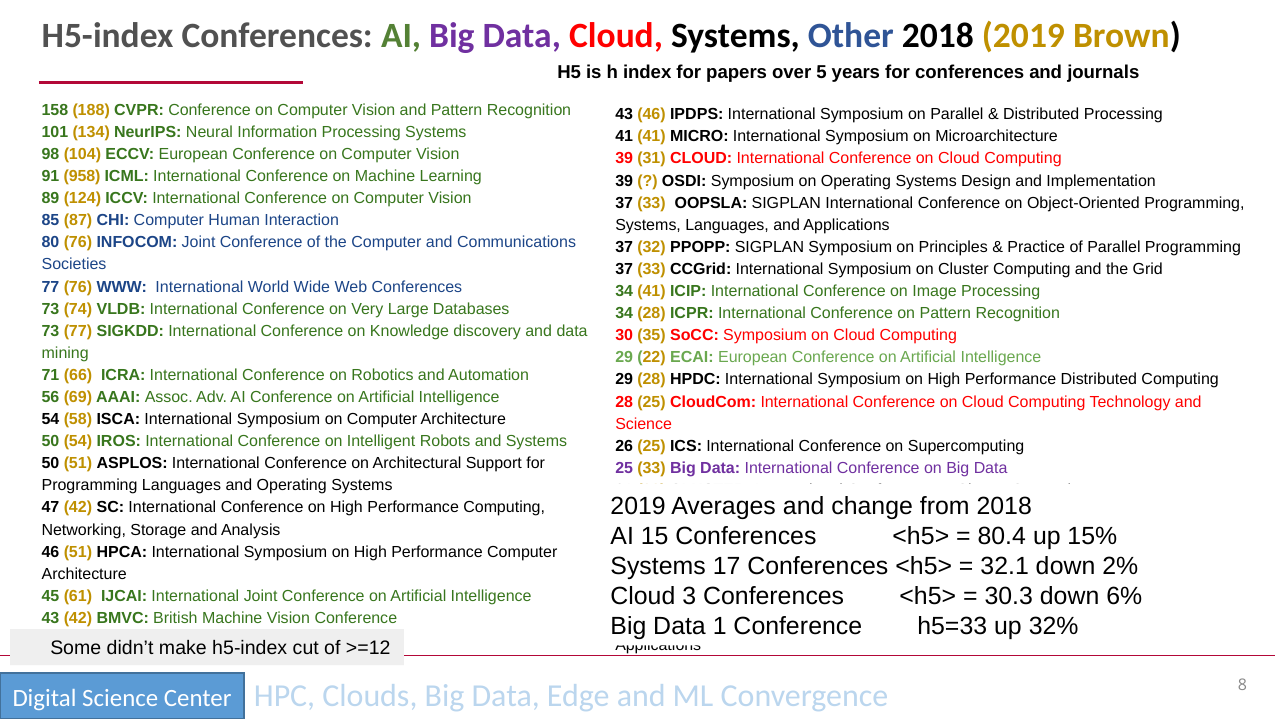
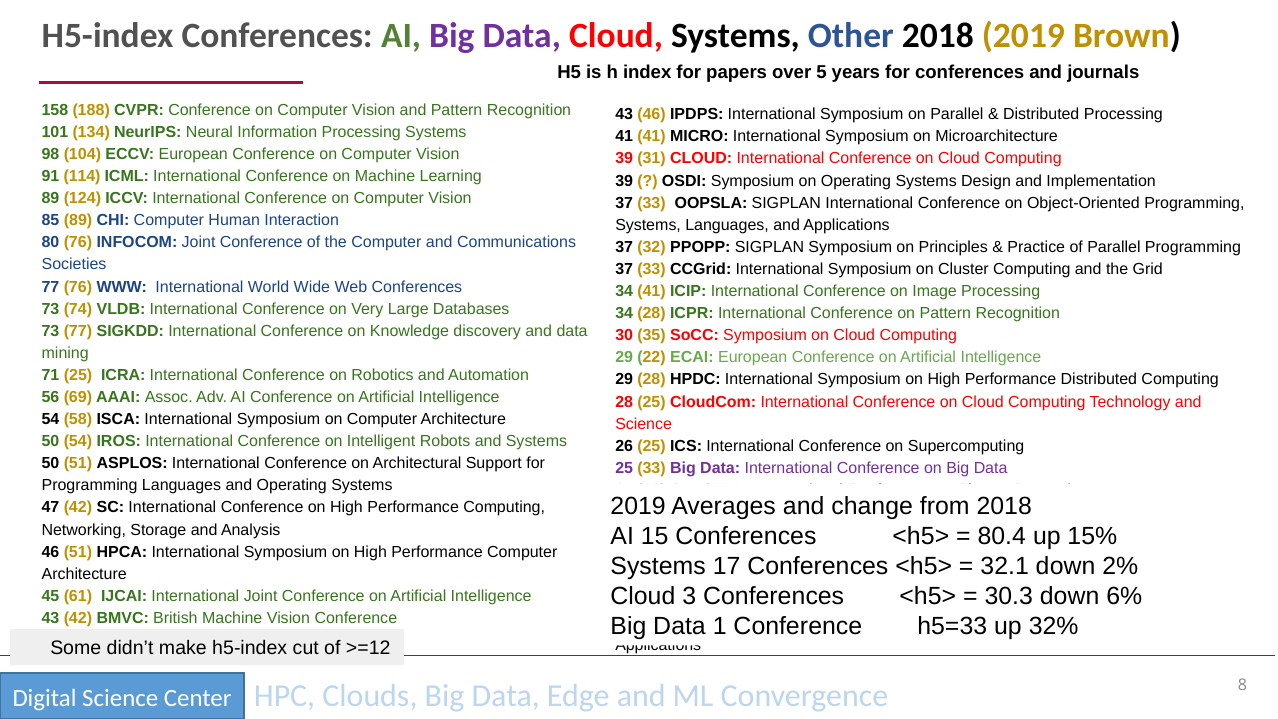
958: 958 -> 114
85 87: 87 -> 89
71 66: 66 -> 25
